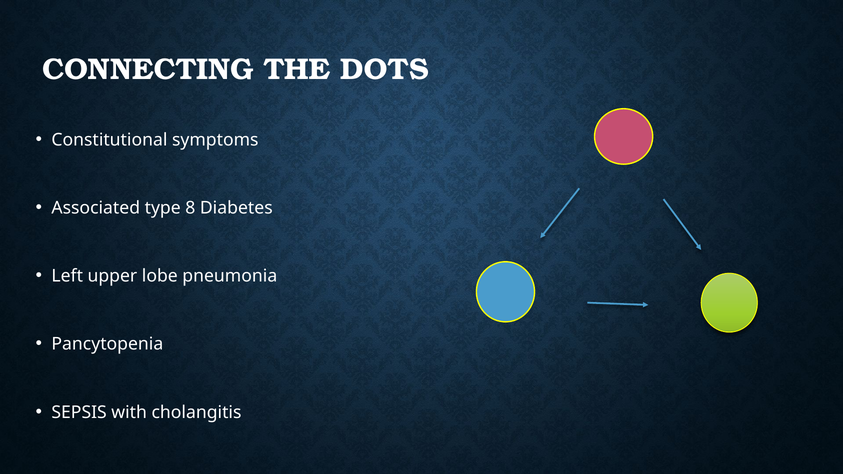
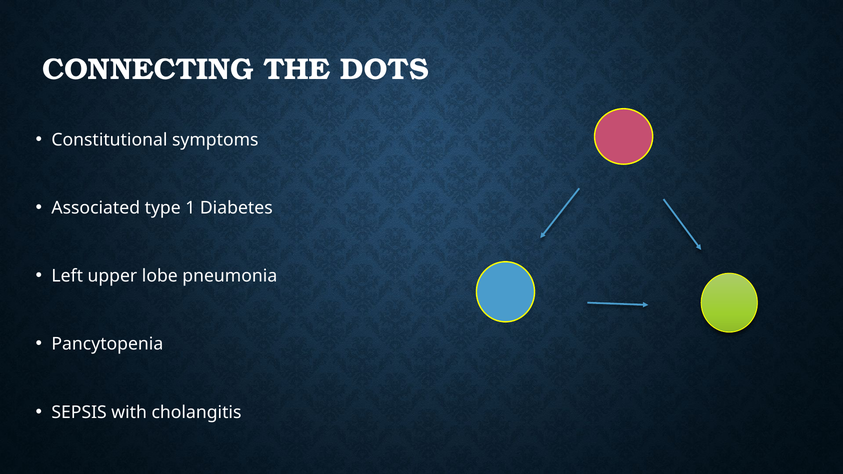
8: 8 -> 1
